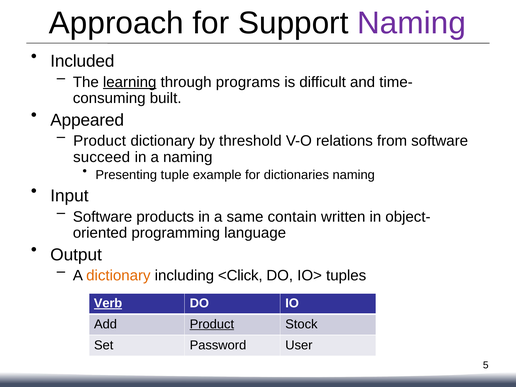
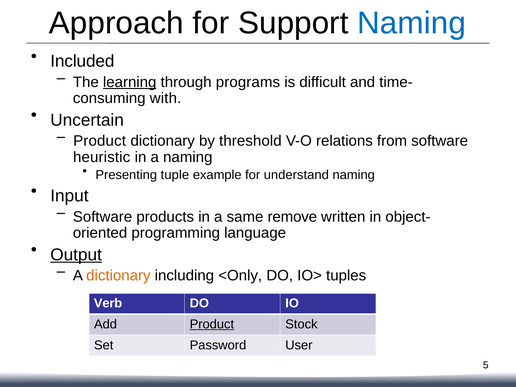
Naming at (412, 23) colour: purple -> blue
built: built -> with
Appeared: Appeared -> Uncertain
succeed: succeed -> heuristic
dictionaries: dictionaries -> understand
contain: contain -> remove
Output underline: none -> present
<Click: <Click -> <Only
Verb underline: present -> none
